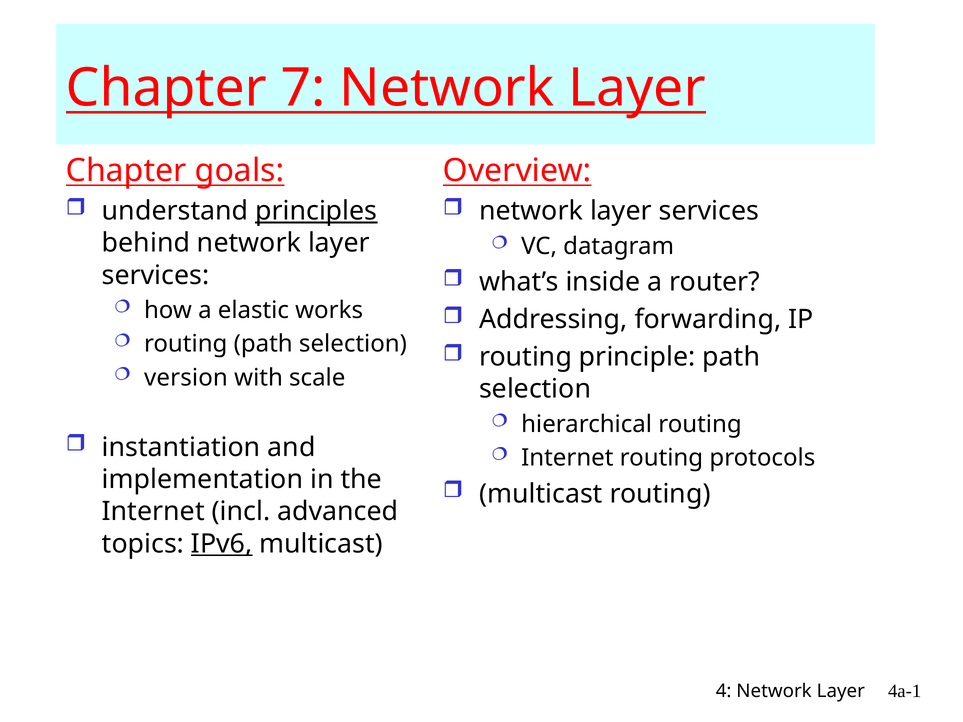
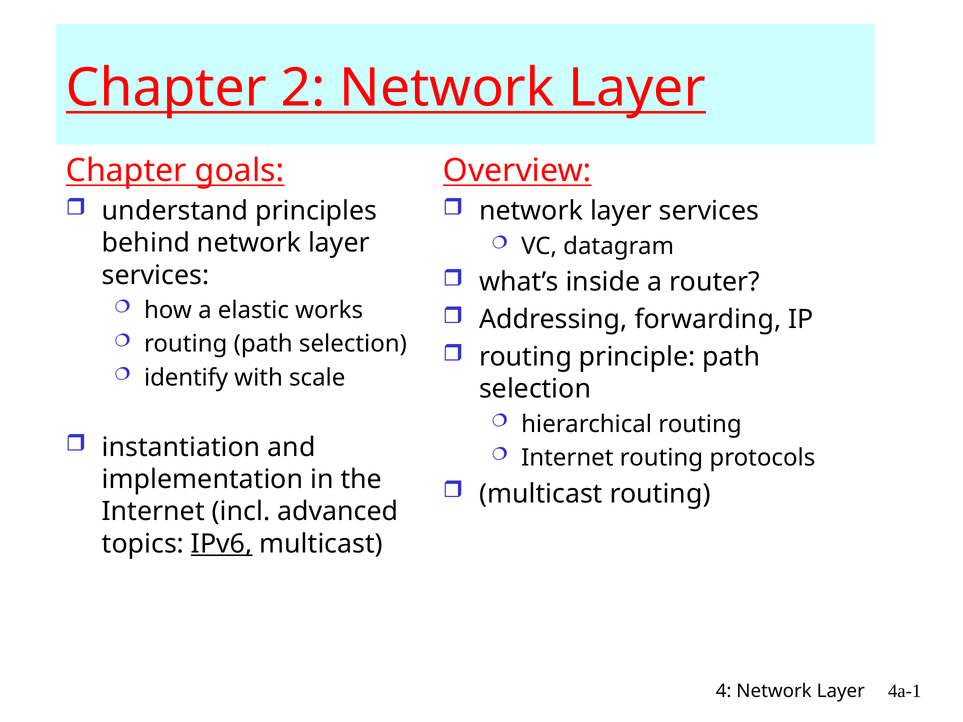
7: 7 -> 2
principles underline: present -> none
version: version -> identify
